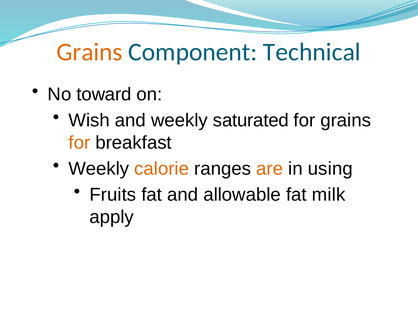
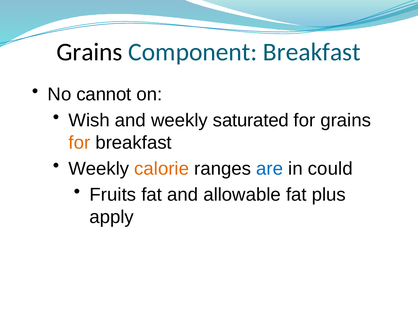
Grains at (90, 52) colour: orange -> black
Component Technical: Technical -> Breakfast
toward: toward -> cannot
are colour: orange -> blue
using: using -> could
milk: milk -> plus
